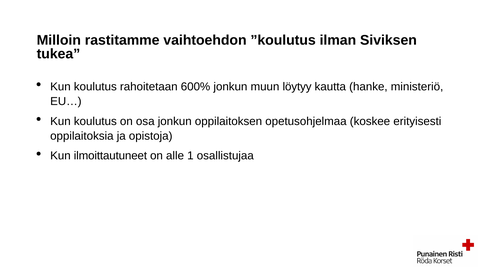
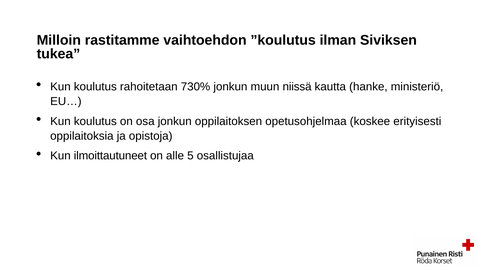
600%: 600% -> 730%
löytyy: löytyy -> niissä
1: 1 -> 5
